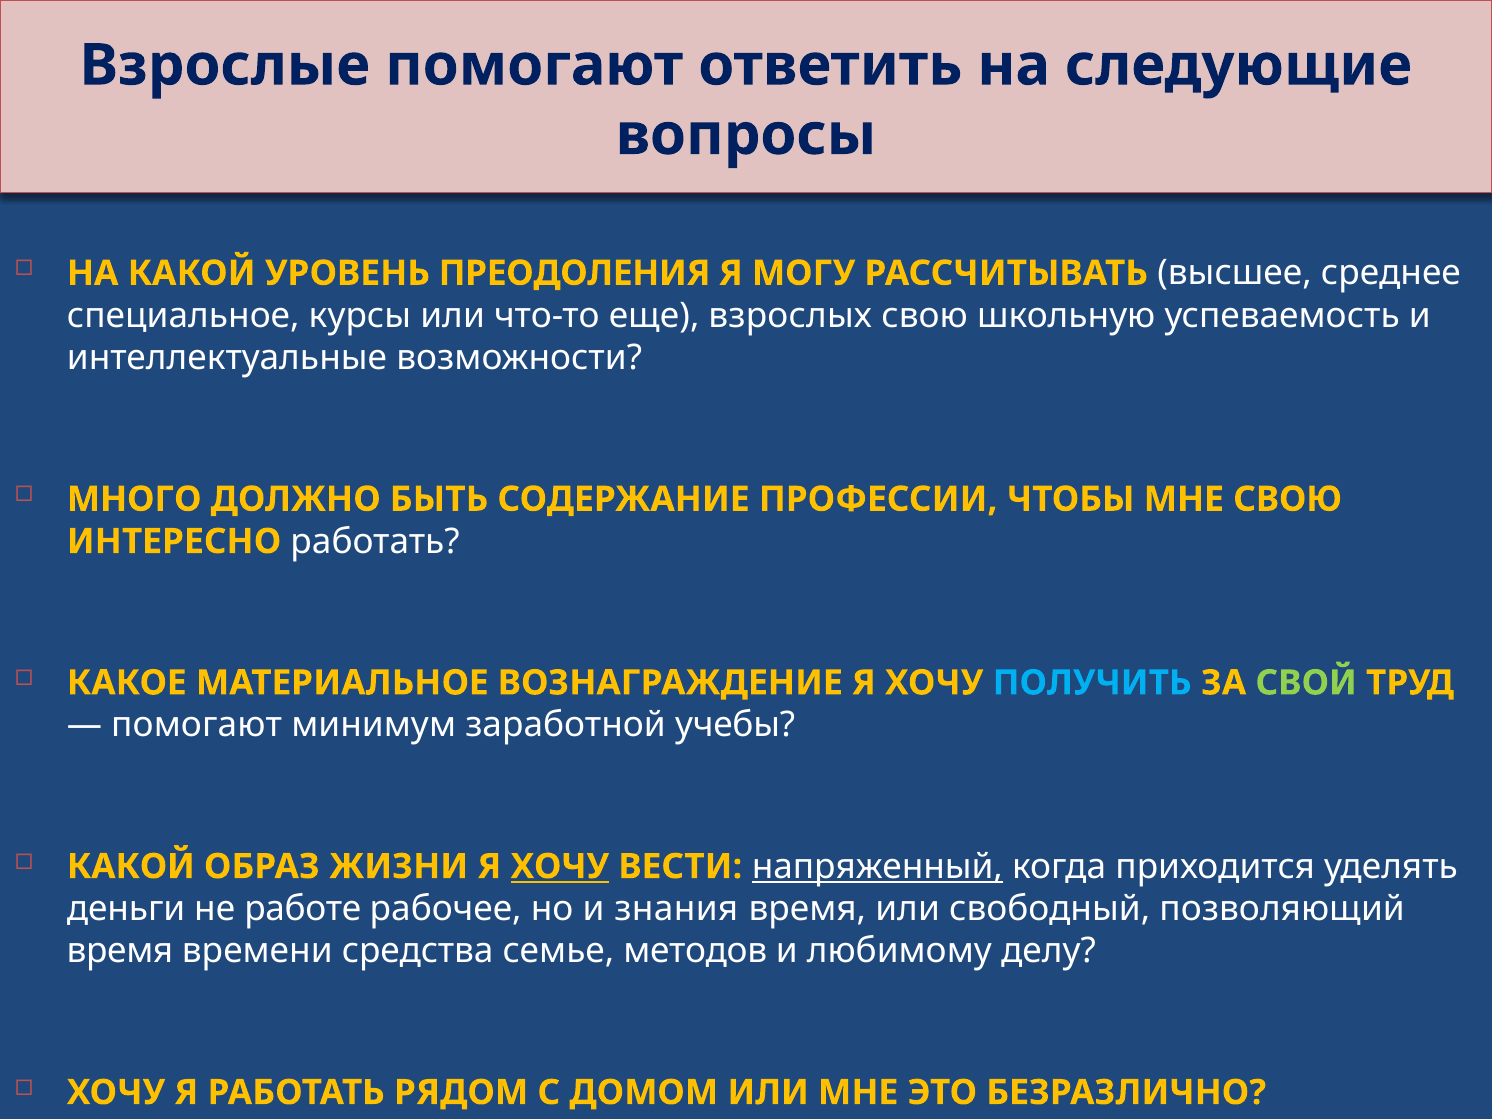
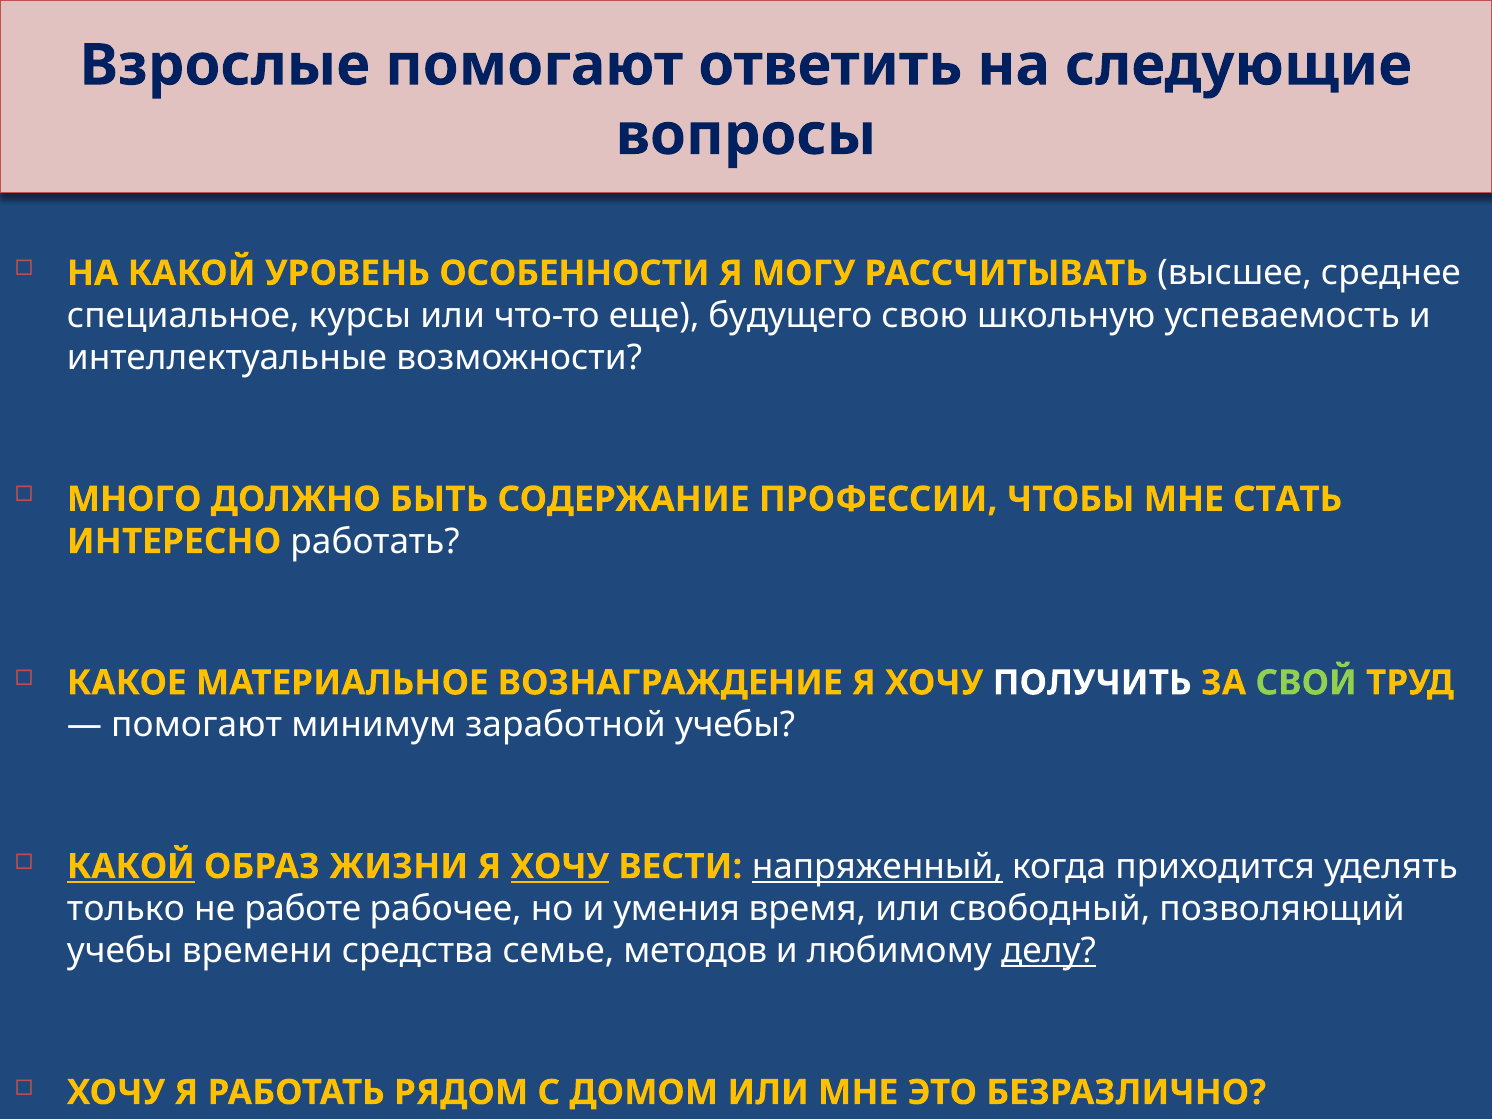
ПРЕОДОЛЕНИЯ: ПРЕОДОЛЕНИЯ -> ОСОБЕННОСТИ
взрослых: взрослых -> будущего
МНЕ СВОЮ: СВОЮ -> СТАТЬ
ПОЛУЧИТЬ colour: light blue -> white
КАКОЙ at (131, 867) underline: none -> present
деньги: деньги -> только
знания: знания -> умения
время at (120, 951): время -> учебы
делу underline: none -> present
